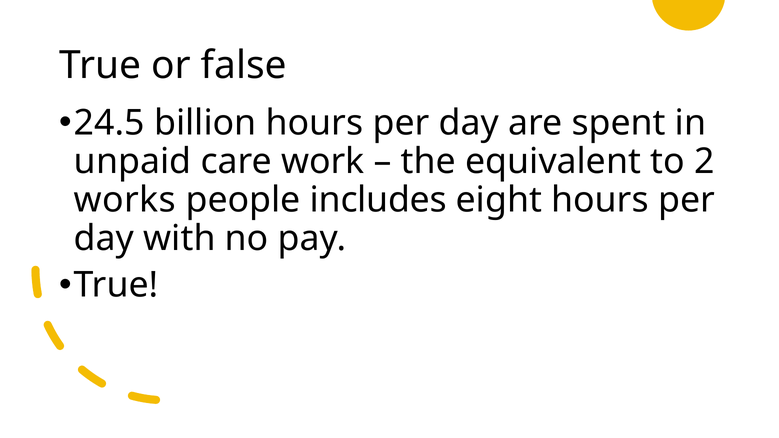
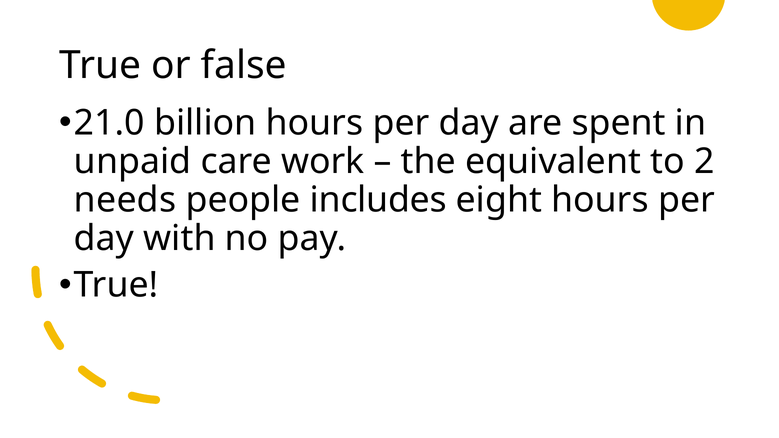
24.5: 24.5 -> 21.0
works: works -> needs
